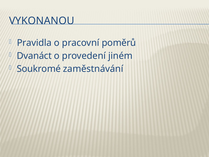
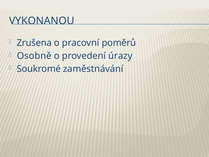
Pravidla: Pravidla -> Zrušena
Dvanáct: Dvanáct -> Osobně
jiném: jiném -> úrazy
